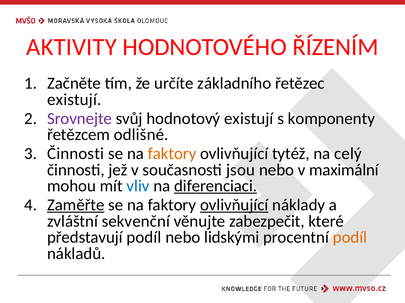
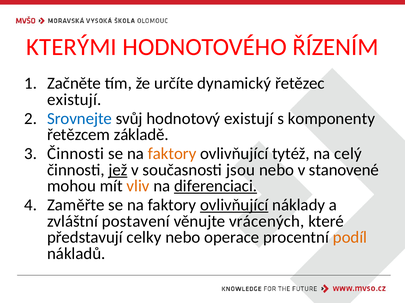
AKTIVITY: AKTIVITY -> KTERÝMI
základního: základního -> dynamický
Srovnejte colour: purple -> blue
odlišné: odlišné -> základě
jež underline: none -> present
maximální: maximální -> stanovené
vliv colour: blue -> orange
Zaměřte underline: present -> none
sekvenční: sekvenční -> postavení
zabezpečit: zabezpečit -> vrácených
představují podíl: podíl -> celky
lidskými: lidskými -> operace
